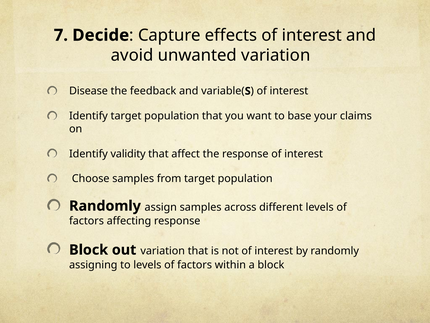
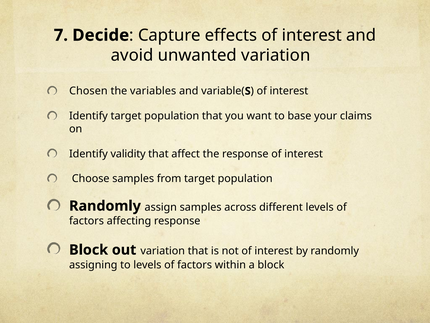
Disease: Disease -> Chosen
feedback: feedback -> variables
